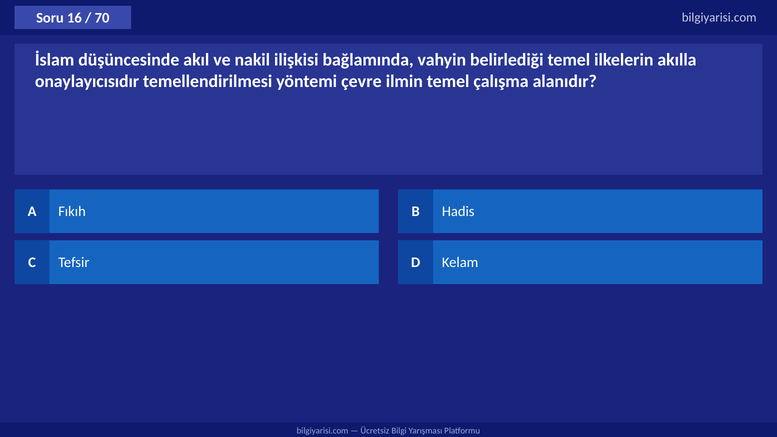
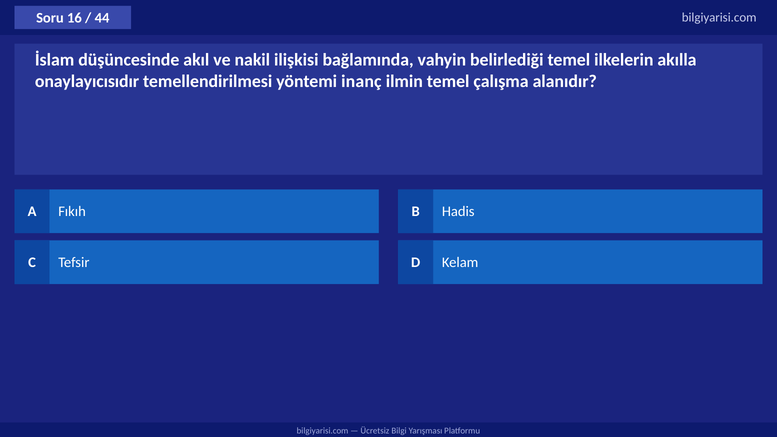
70: 70 -> 44
çevre: çevre -> inanç
